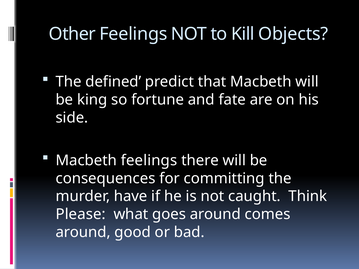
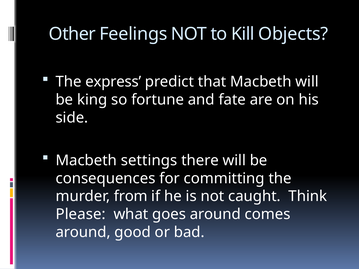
defined: defined -> express
Macbeth feelings: feelings -> settings
have: have -> from
